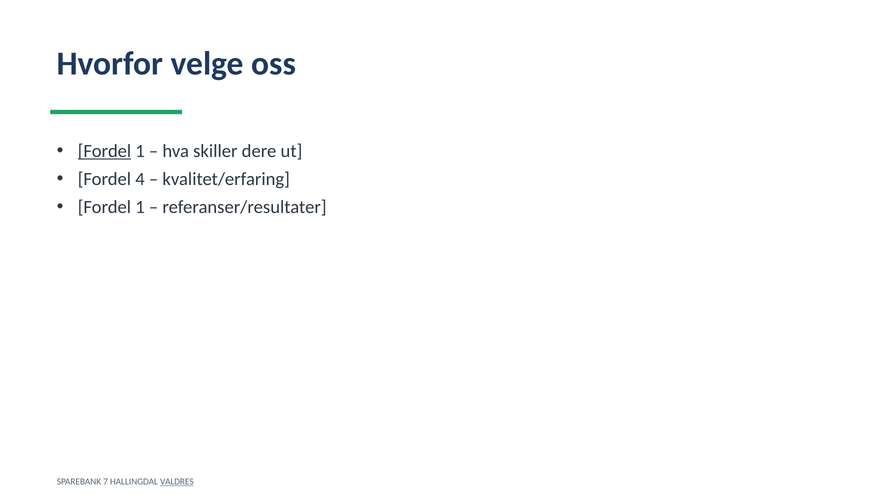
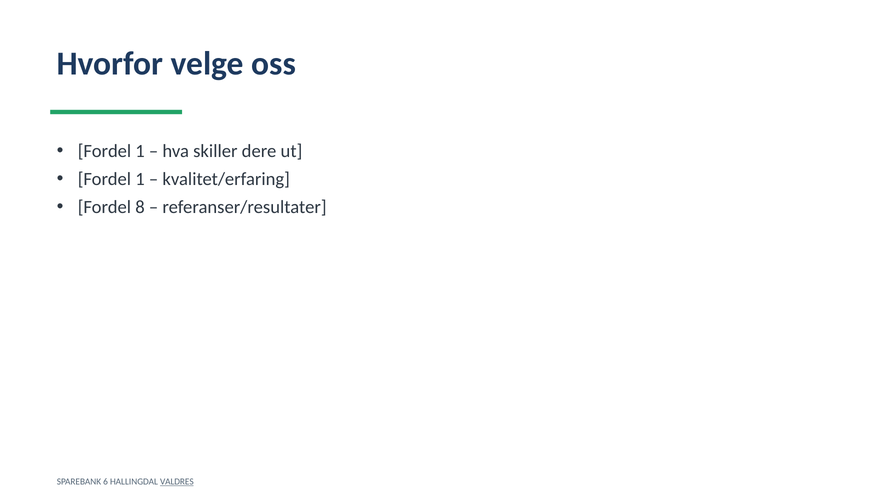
Fordel at (104, 151) underline: present -> none
4 at (140, 179): 4 -> 1
1 at (140, 207): 1 -> 8
7: 7 -> 6
